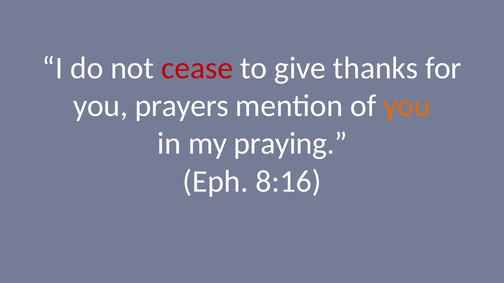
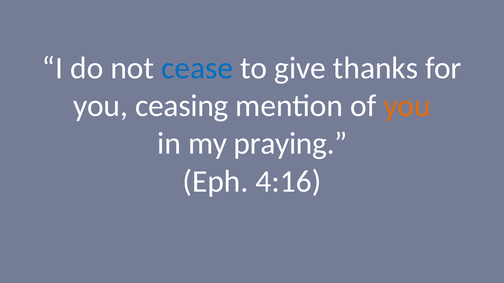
cease colour: red -> blue
prayers: prayers -> ceasing
8:16: 8:16 -> 4:16
